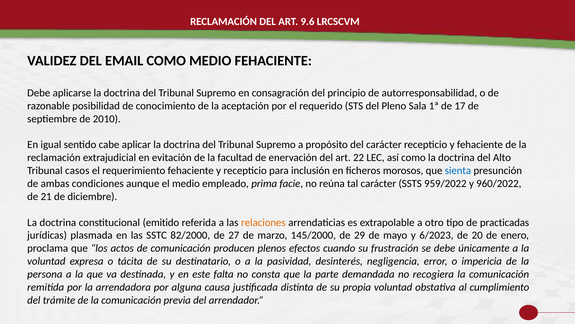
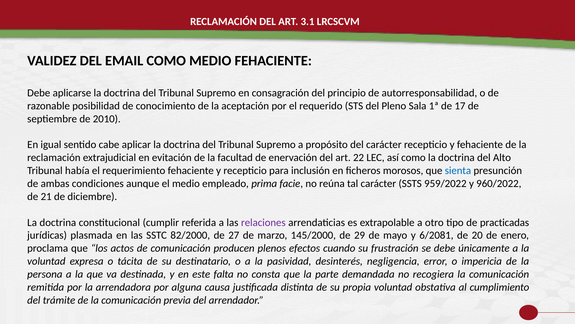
9.6: 9.6 -> 3.1
casos: casos -> había
emitido: emitido -> cumplir
relaciones colour: orange -> purple
6/2023: 6/2023 -> 6/2081
